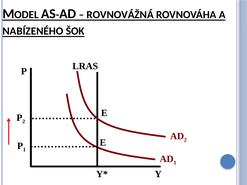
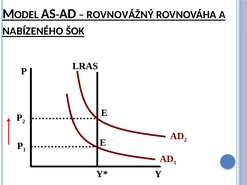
ROVNOVÁŽNÁ: ROVNOVÁŽNÁ -> ROVNOVÁŽNÝ
